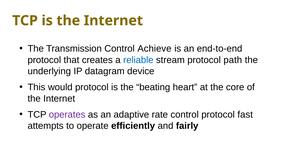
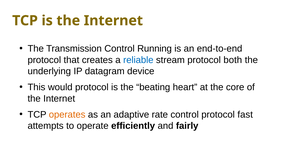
Achieve: Achieve -> Running
path: path -> both
operates colour: purple -> orange
